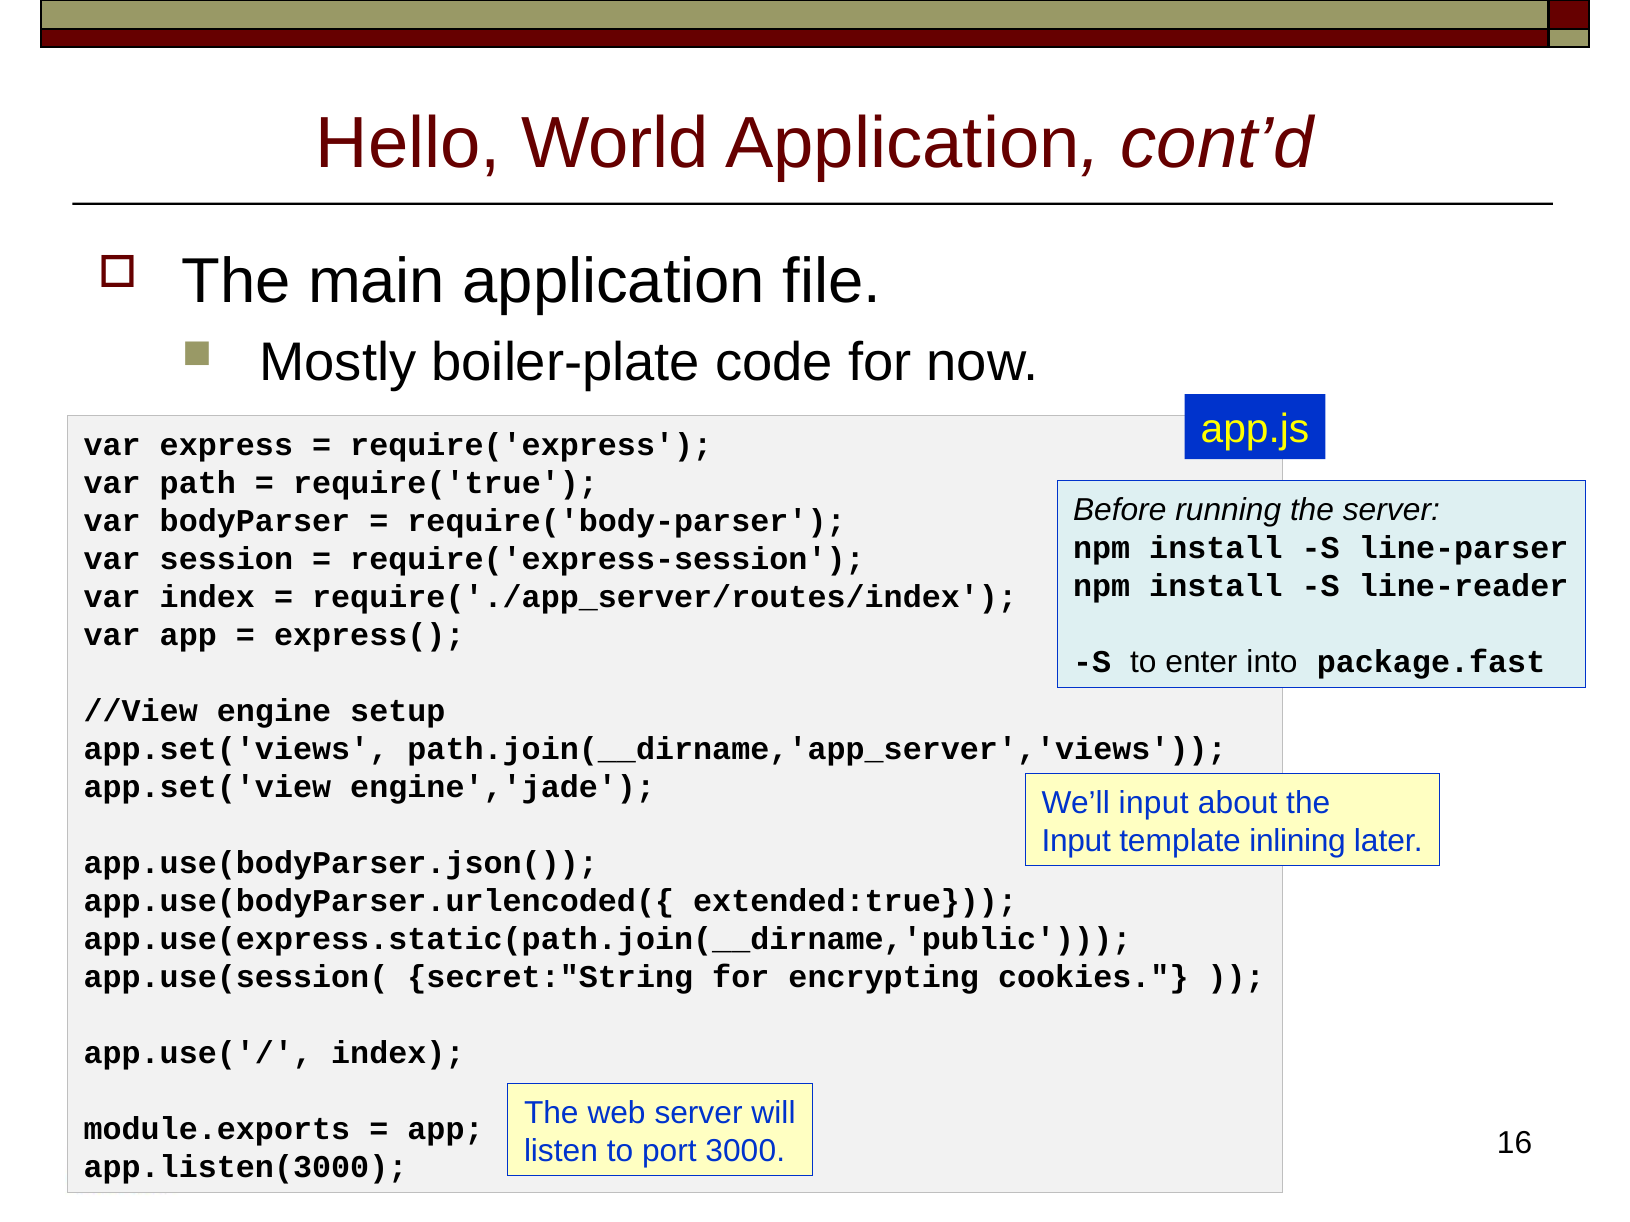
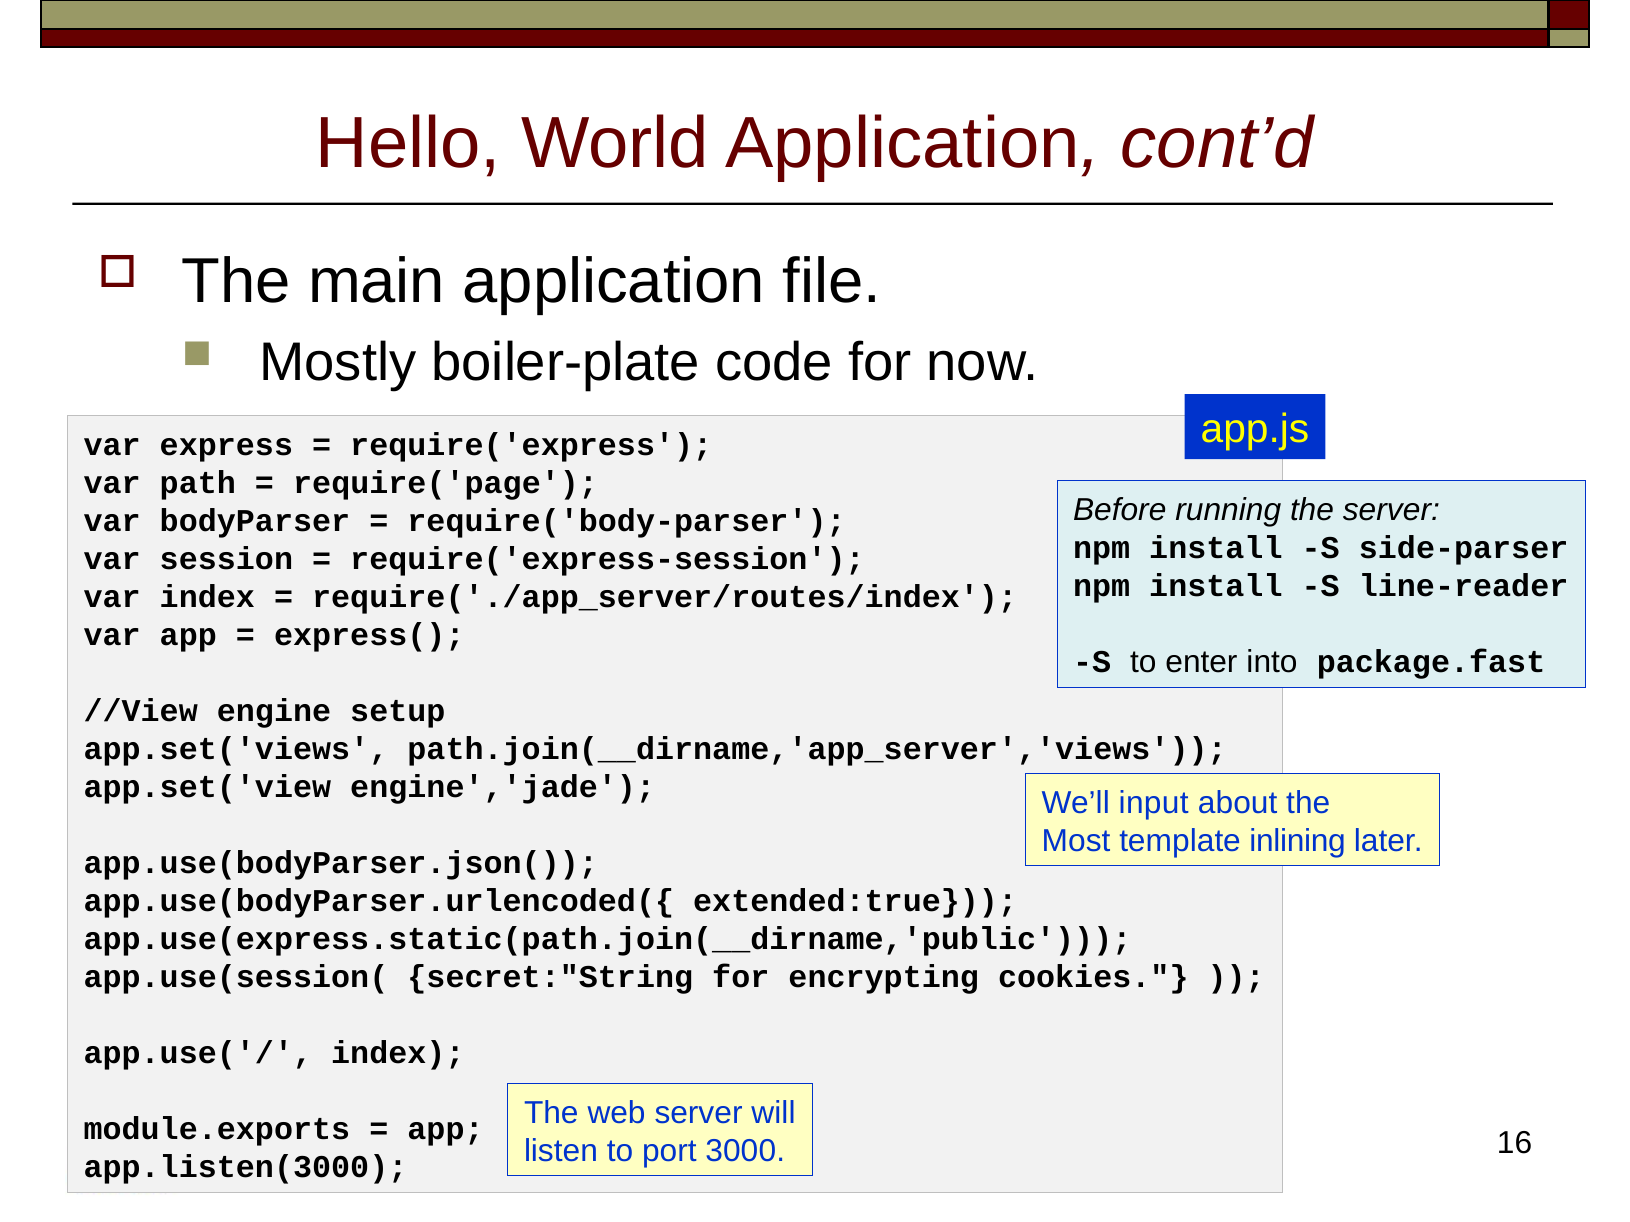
require('true: require('true -> require('page
line-parser: line-parser -> side-parser
Input at (1076, 842): Input -> Most
